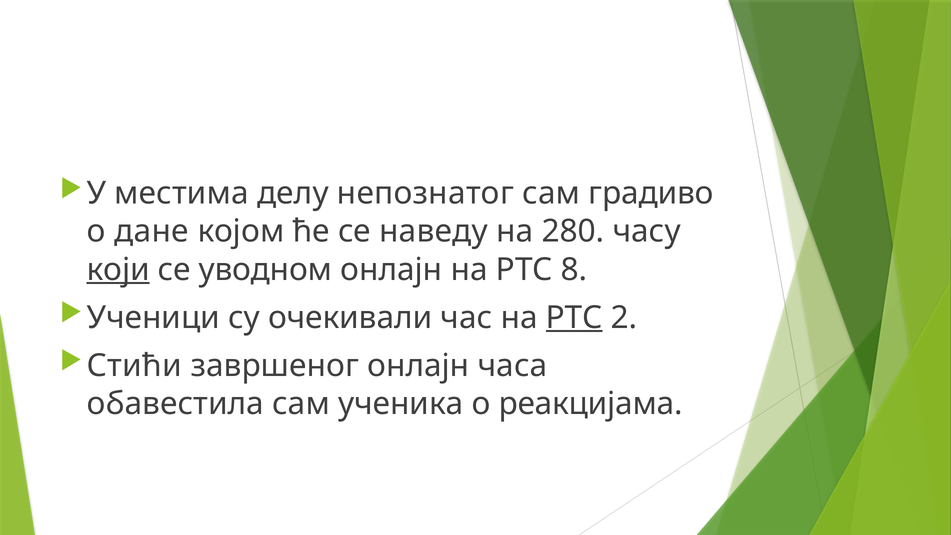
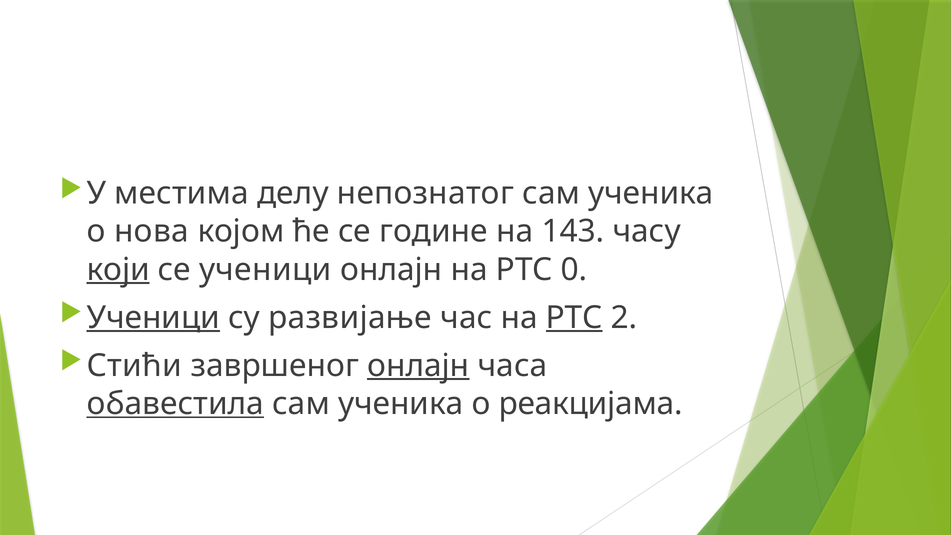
градиво at (651, 193): градиво -> ученика
дане: дане -> нова
наведу: наведу -> године
280: 280 -> 143
се уводном: уводном -> ученици
8: 8 -> 0
Ученици at (153, 318) underline: none -> present
очекивали: очекивали -> развијање
онлајн at (418, 366) underline: none -> present
обавестила underline: none -> present
